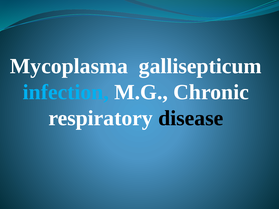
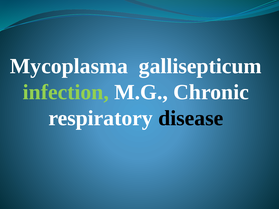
infection colour: light blue -> light green
